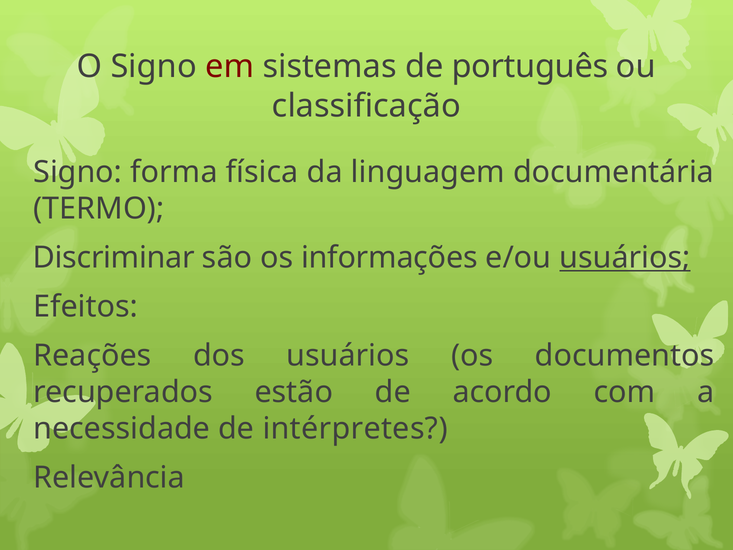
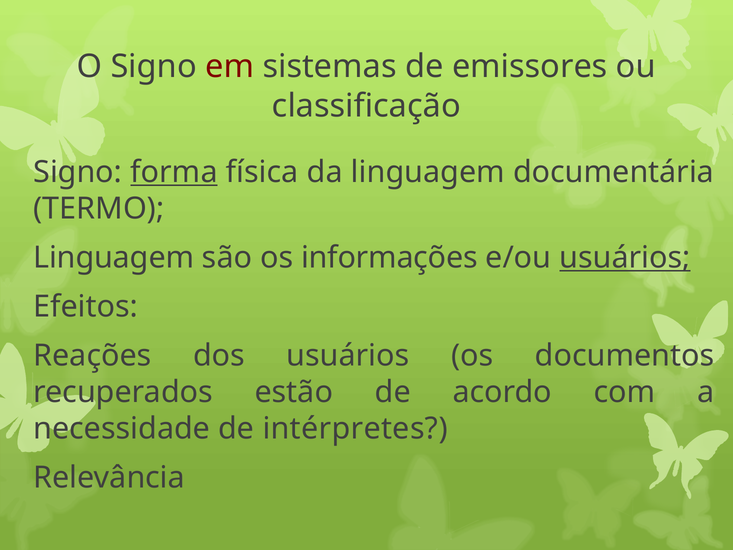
português: português -> emissores
forma underline: none -> present
Discriminar at (114, 258): Discriminar -> Linguagem
